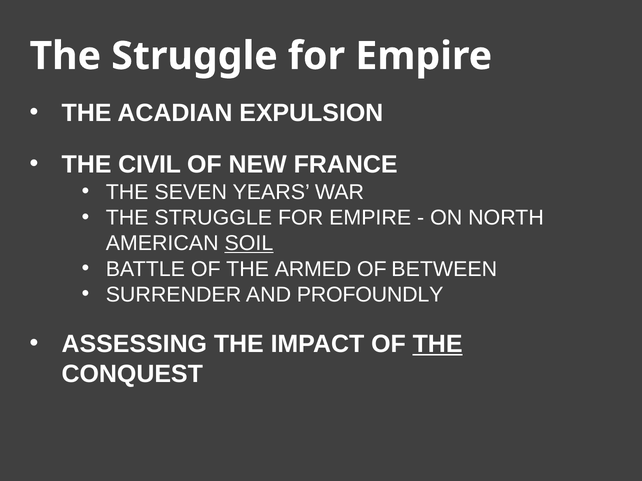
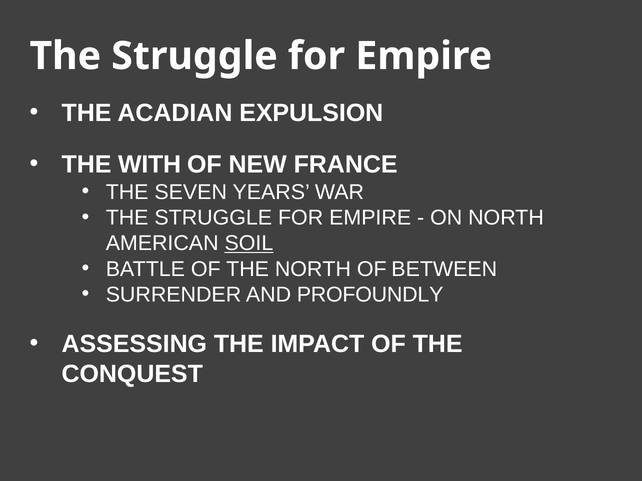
CIVIL: CIVIL -> WITH
THE ARMED: ARMED -> NORTH
THE at (438, 344) underline: present -> none
